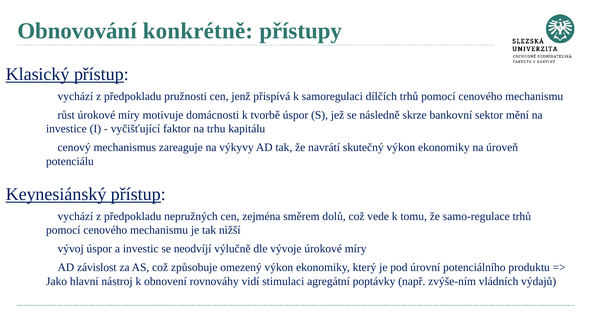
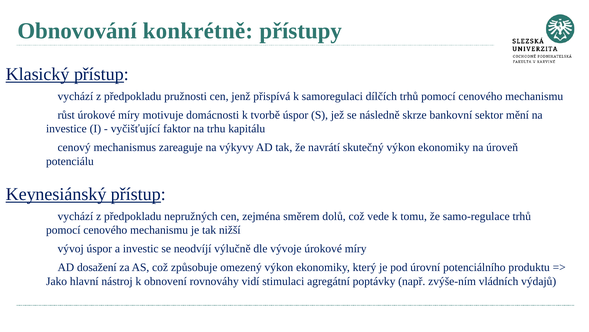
závislost: závislost -> dosažení
